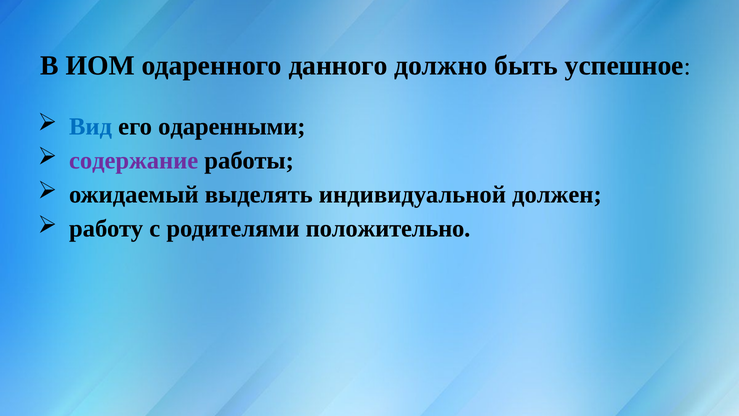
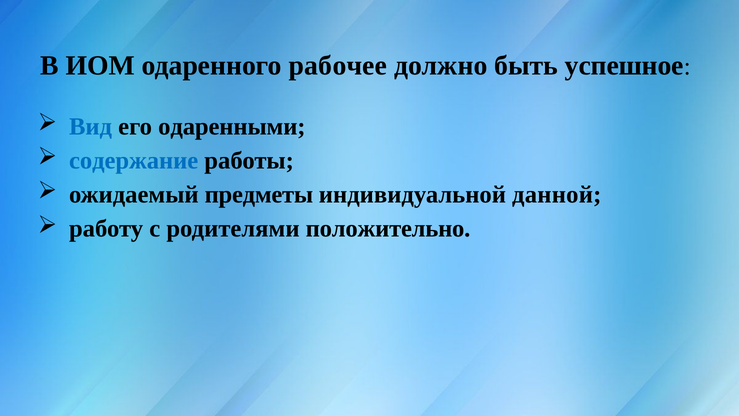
данного: данного -> рабочее
содержание colour: purple -> blue
выделять: выделять -> предметы
должен: должен -> данной
